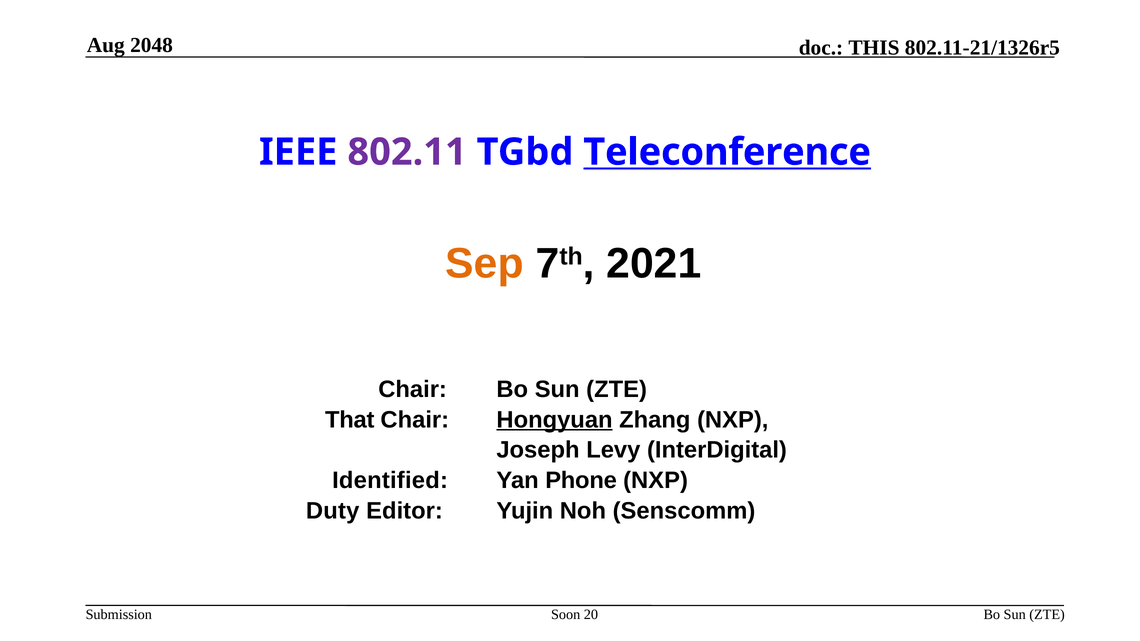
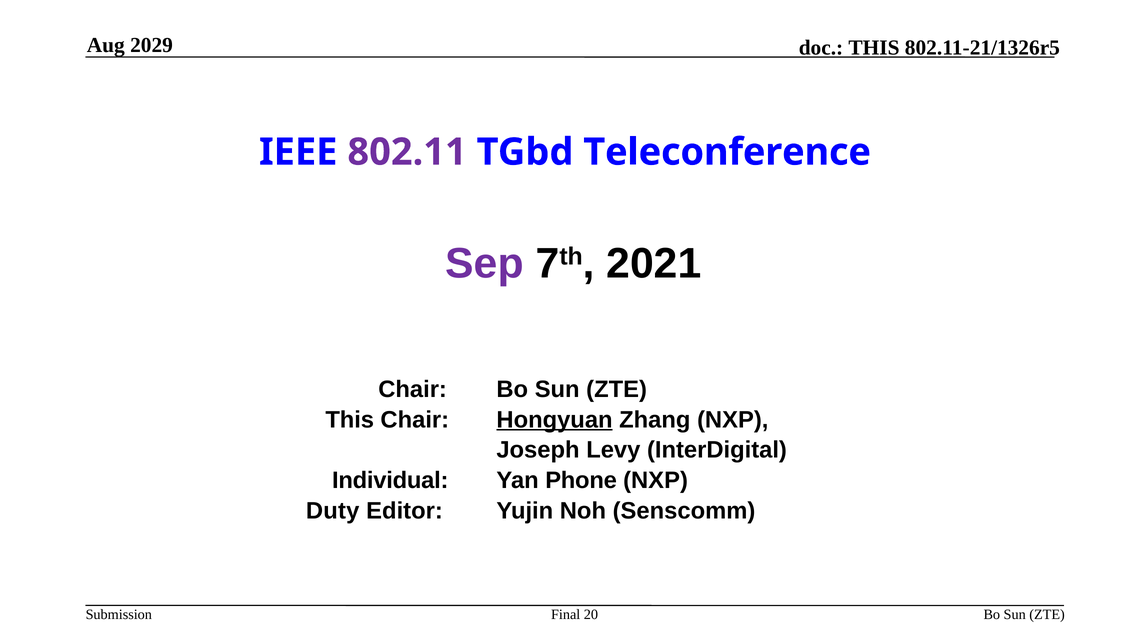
2048: 2048 -> 2029
Teleconference underline: present -> none
Sep colour: orange -> purple
That at (350, 420): That -> This
Identified: Identified -> Individual
Soon: Soon -> Final
